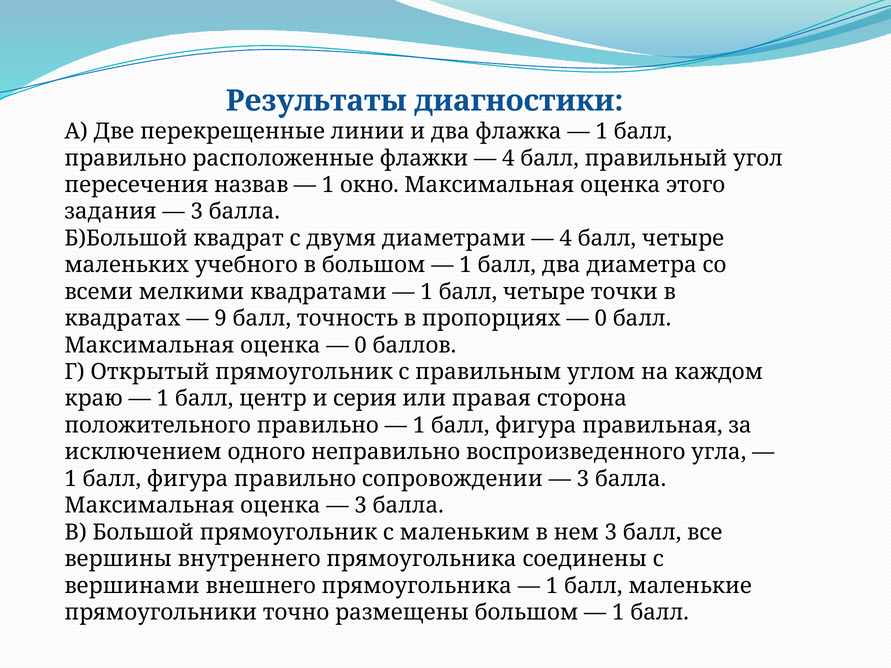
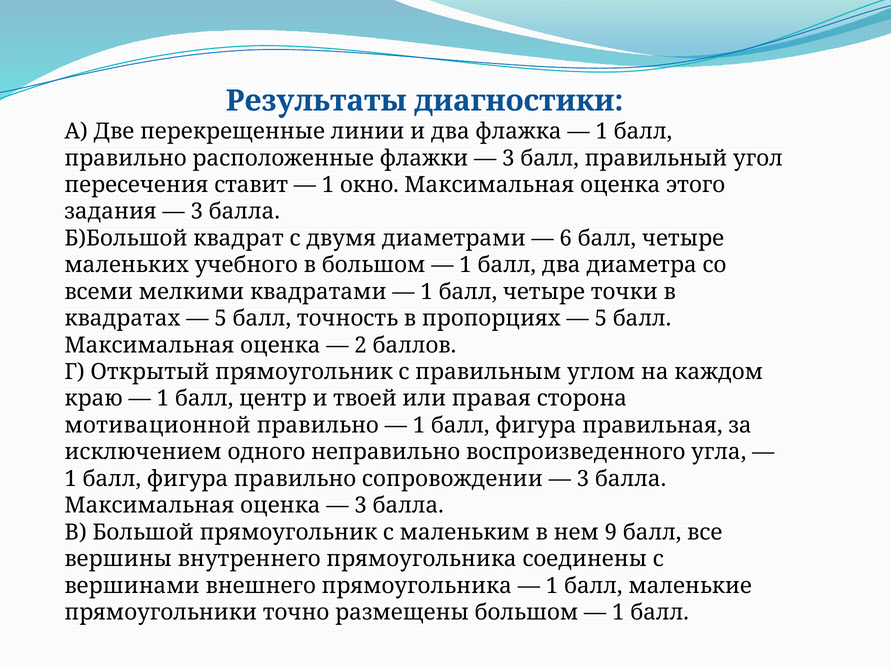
4 at (508, 158): 4 -> 3
назвав: назвав -> ставит
4 at (566, 238): 4 -> 6
9 at (221, 319): 9 -> 5
0 at (601, 319): 0 -> 5
0 at (361, 345): 0 -> 2
серия: серия -> твоей
положительного: положительного -> мотивационной
нем 3: 3 -> 9
